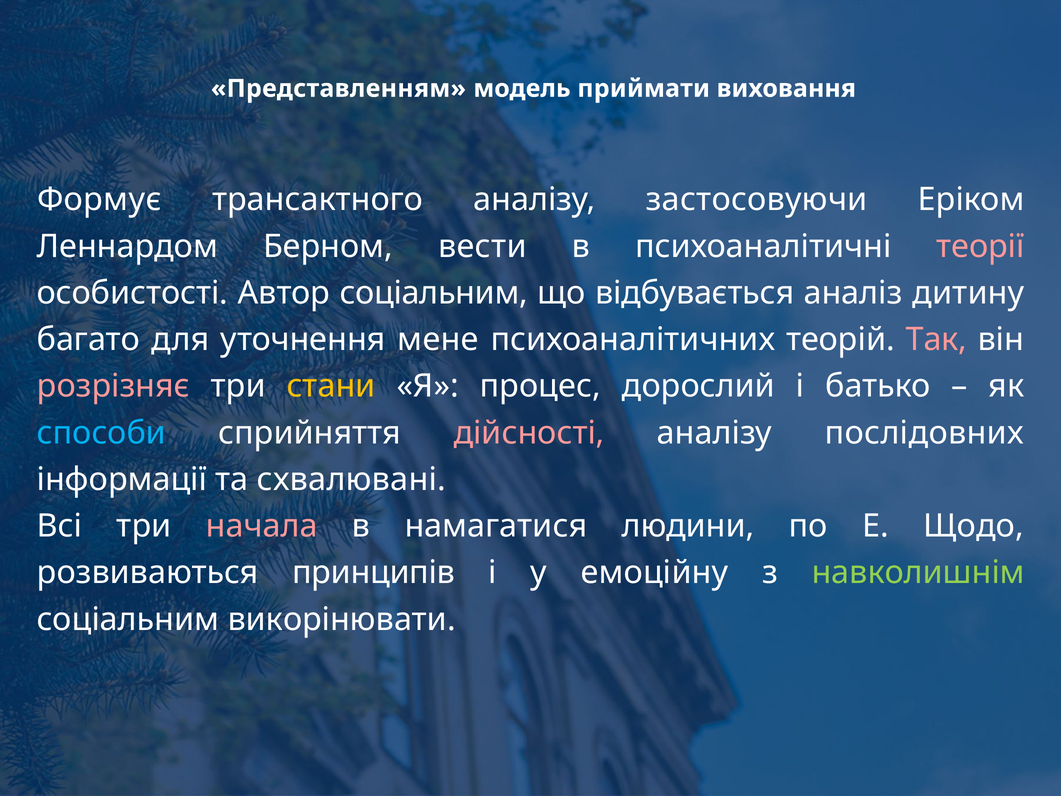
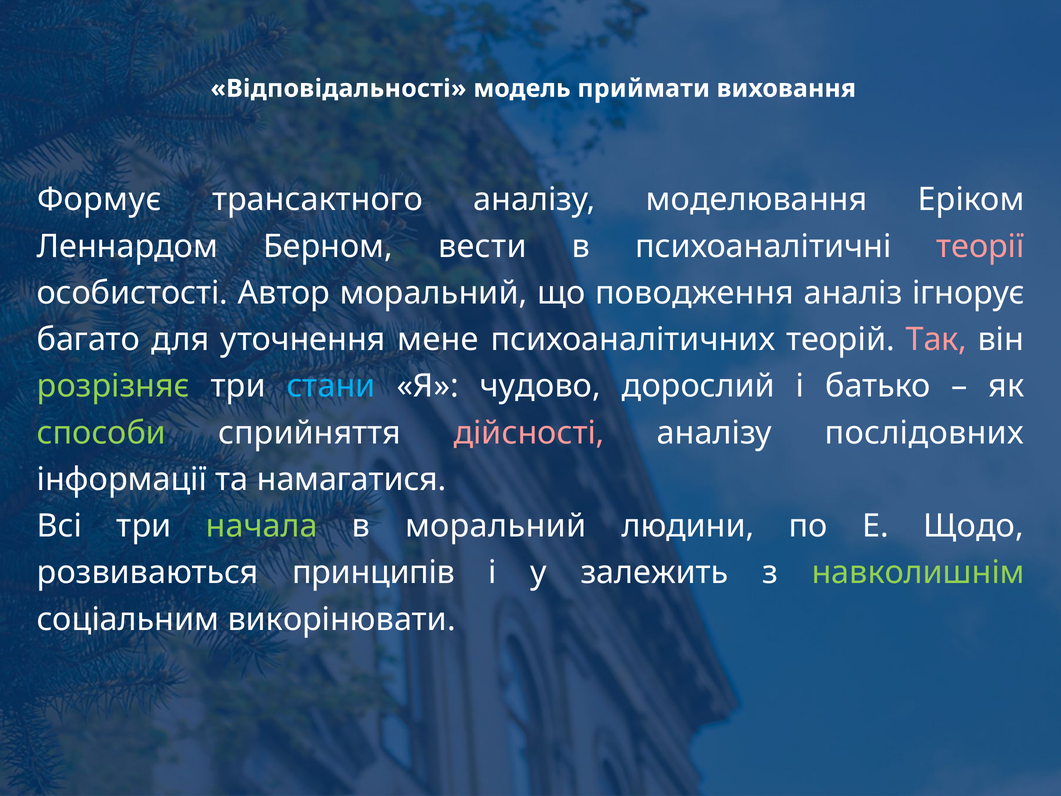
Представленням: Представленням -> Відповідальності
застосовуючи: застосовуючи -> моделювання
Автор соціальним: соціальним -> моральний
відбувається: відбувається -> поводження
дитину: дитину -> ігнорує
розрізняє colour: pink -> light green
стани colour: yellow -> light blue
процес: процес -> чудово
способи colour: light blue -> light green
схвалювані: схвалювані -> намагатися
начала colour: pink -> light green
в намагатися: намагатися -> моральний
емоційну: емоційну -> залежить
